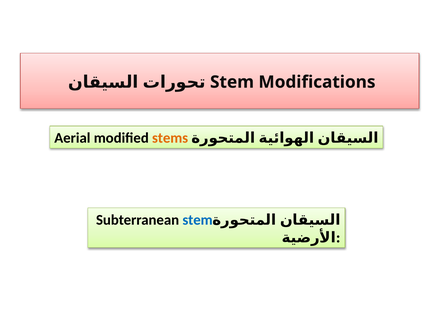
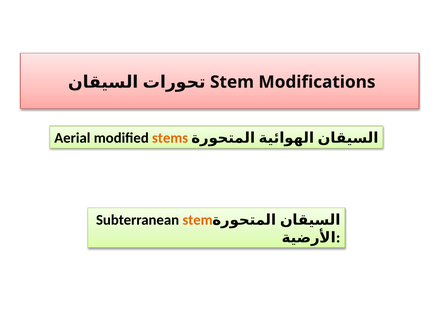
stem at (198, 220) colour: blue -> orange
